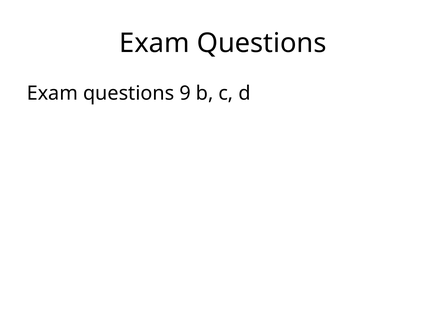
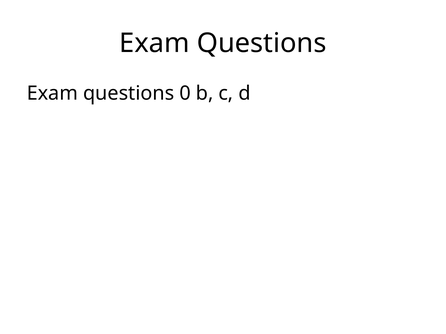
9: 9 -> 0
